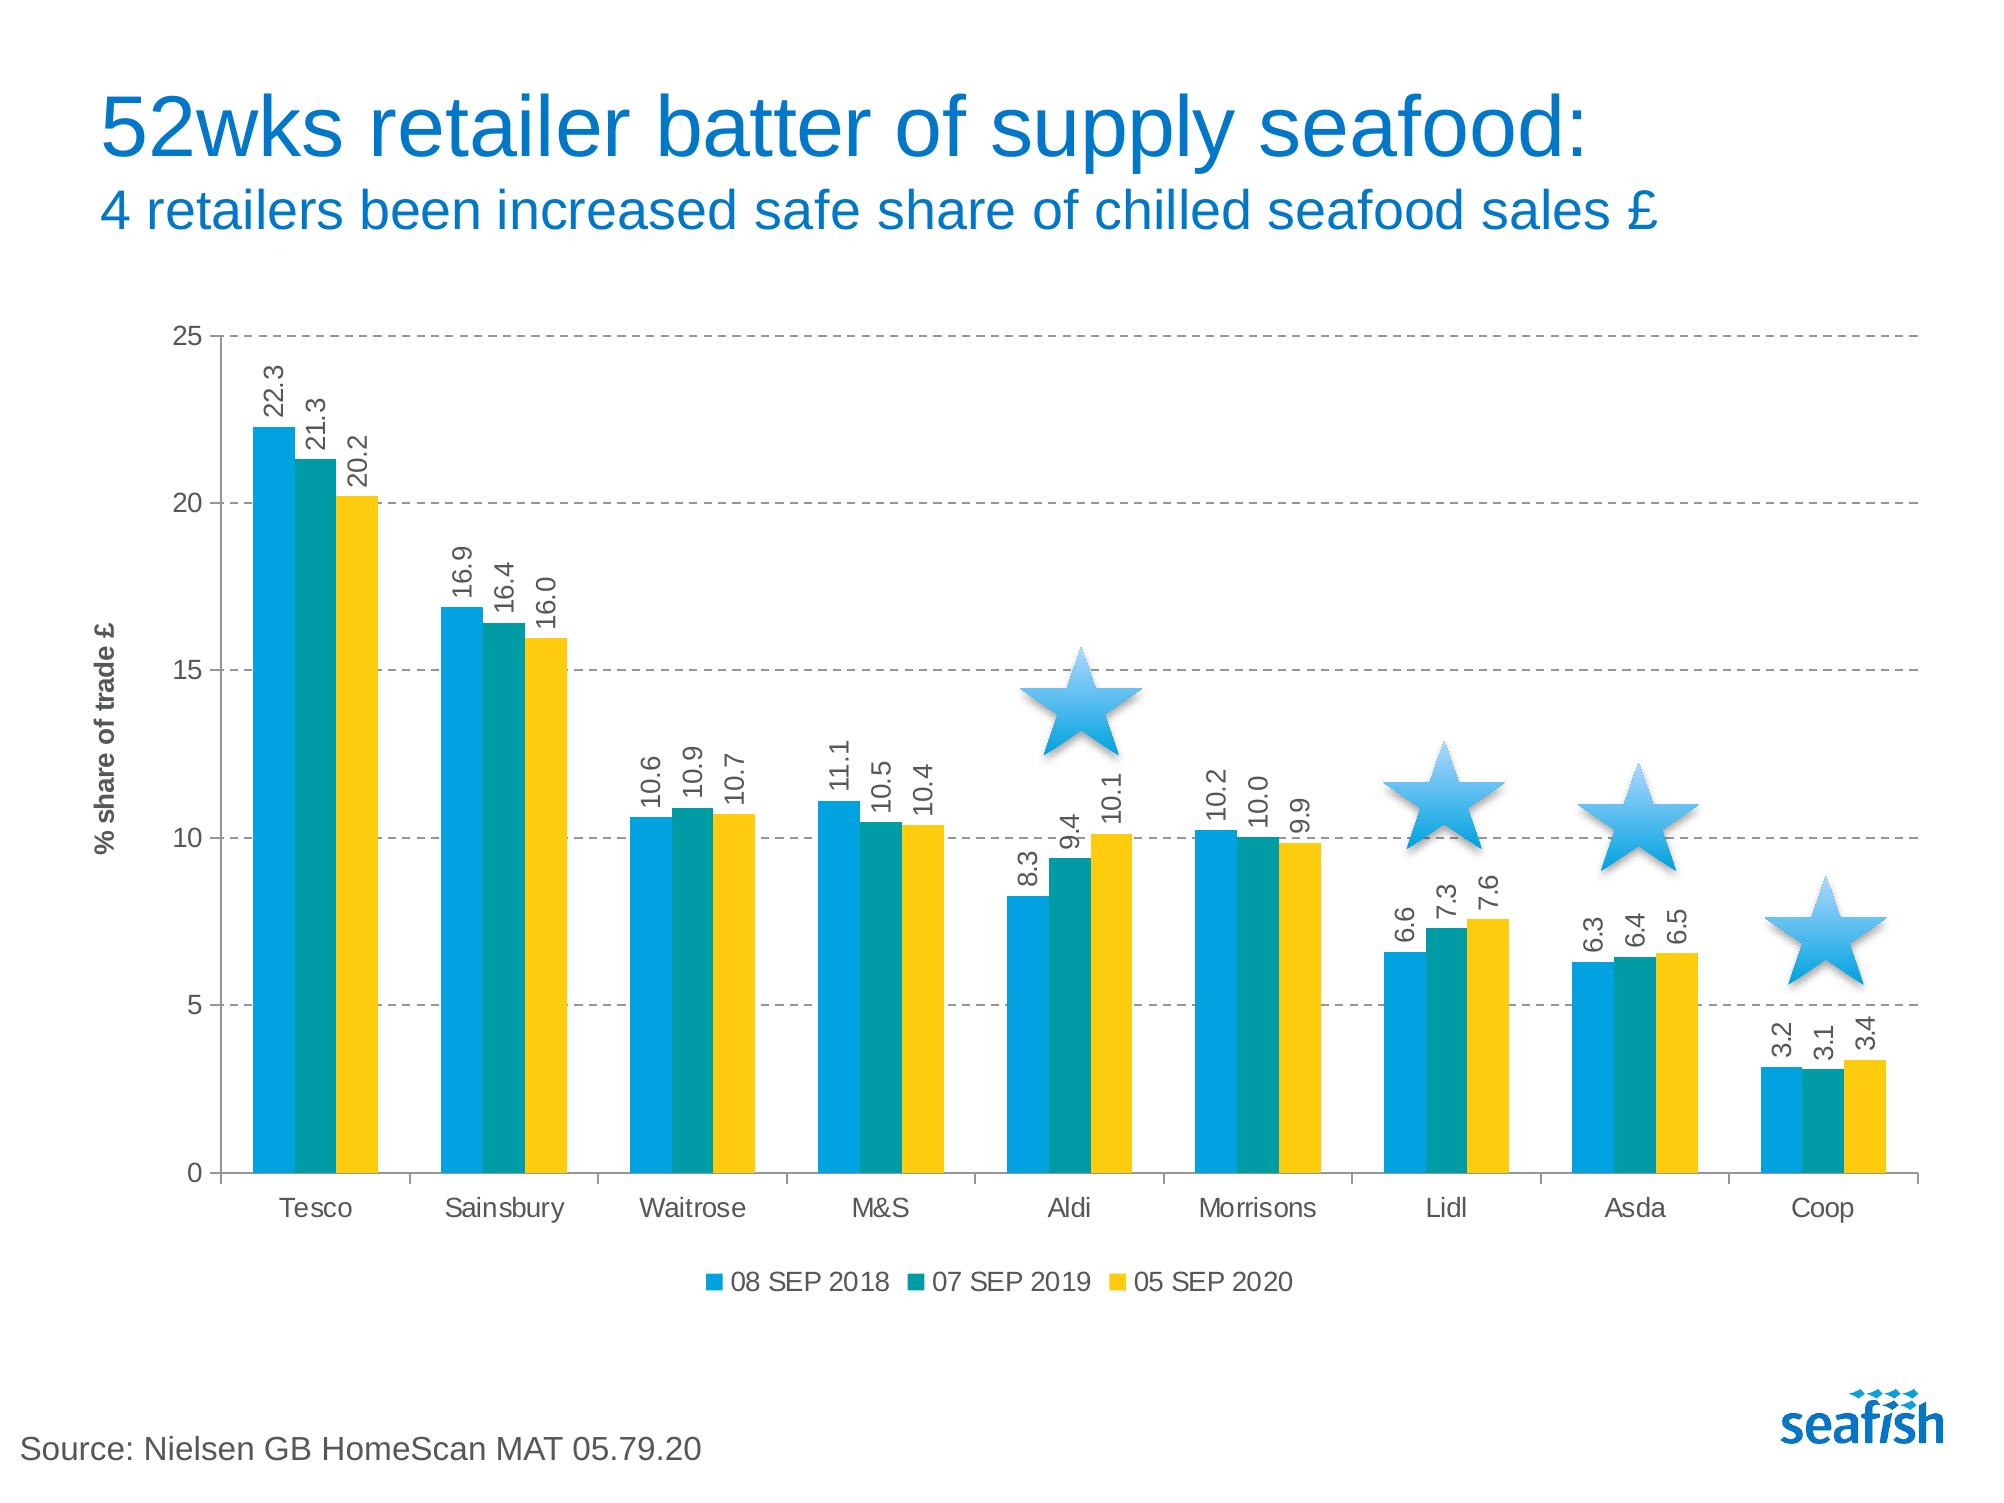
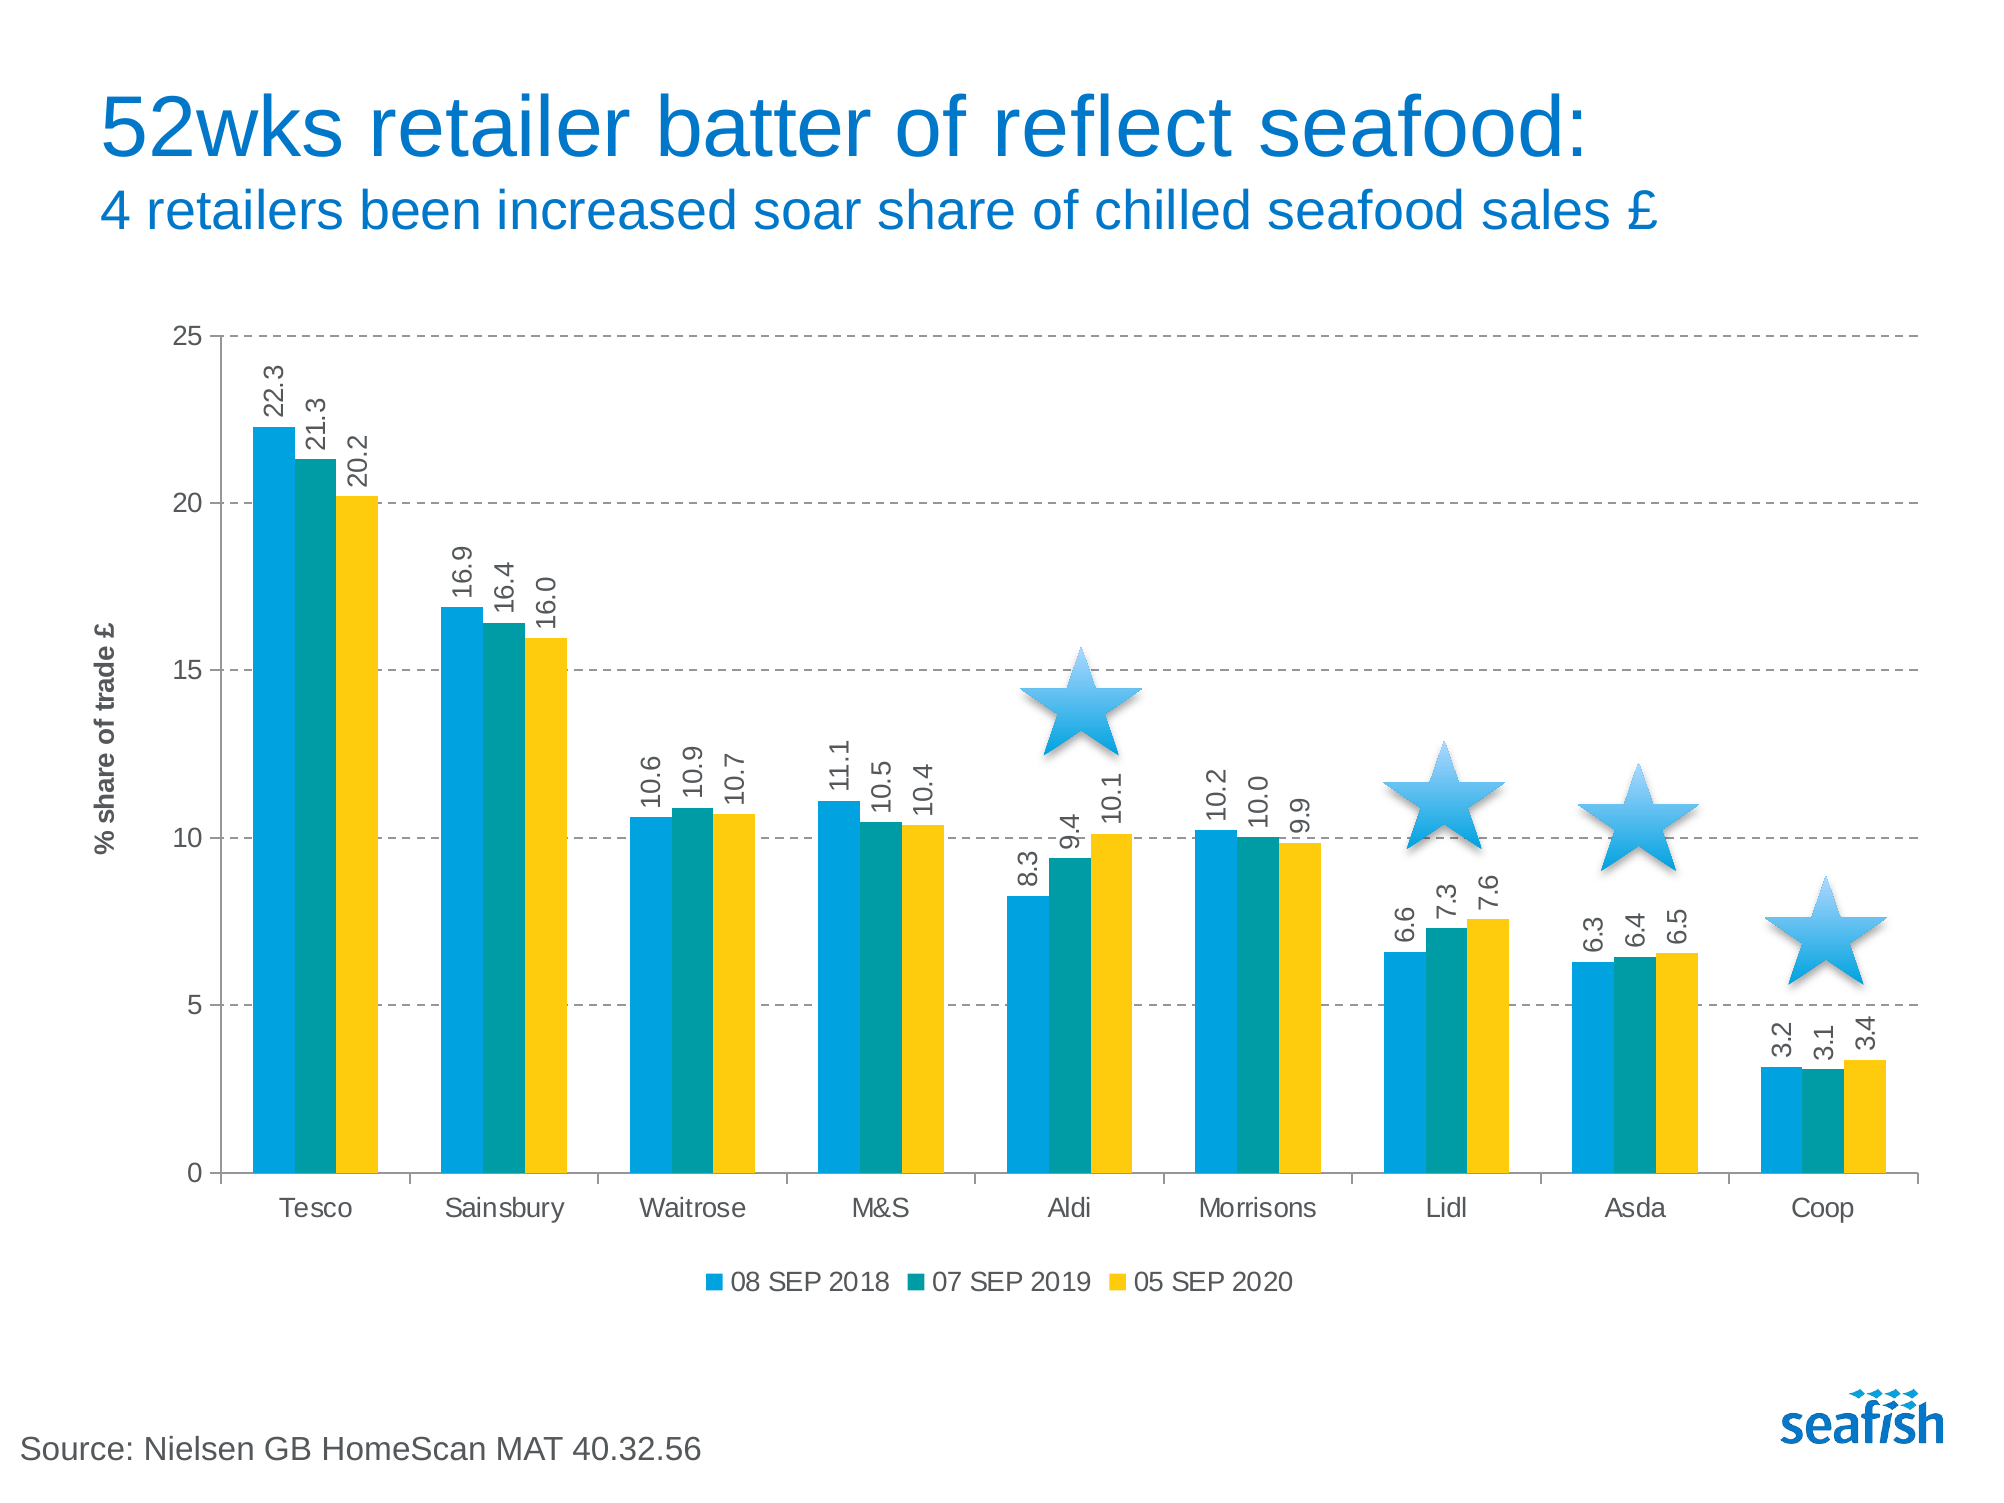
supply: supply -> reflect
safe: safe -> soar
05.79.20: 05.79.20 -> 40.32.56
